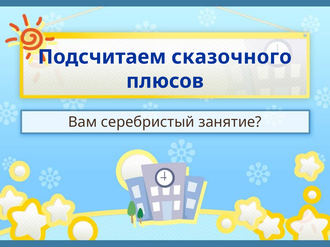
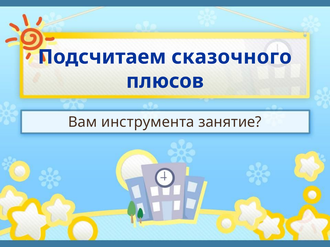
серебристый: серебристый -> инструмента
